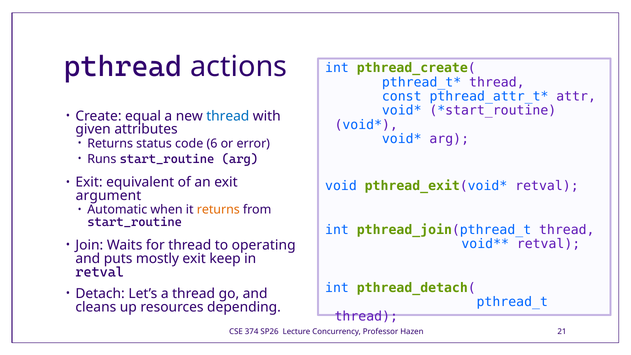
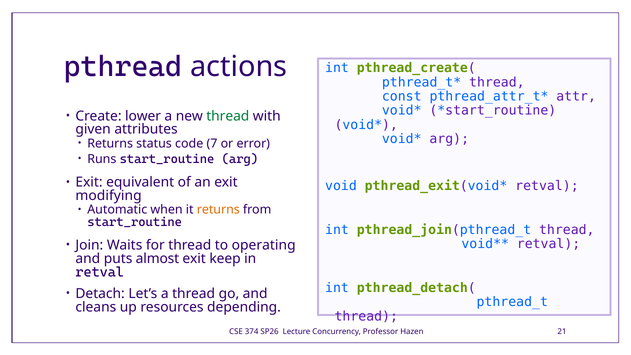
equal: equal -> lower
thread at (228, 116) colour: blue -> green
6: 6 -> 7
argument: argument -> modifying
mostly: mostly -> almost
